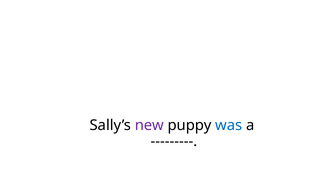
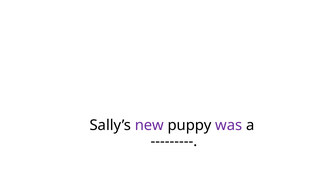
was colour: blue -> purple
